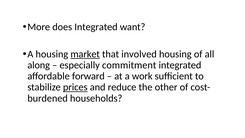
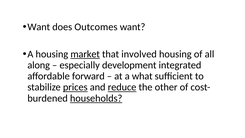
More at (39, 27): More -> Want
does Integrated: Integrated -> Outcomes
commitment: commitment -> development
work: work -> what
reduce underline: none -> present
households underline: none -> present
